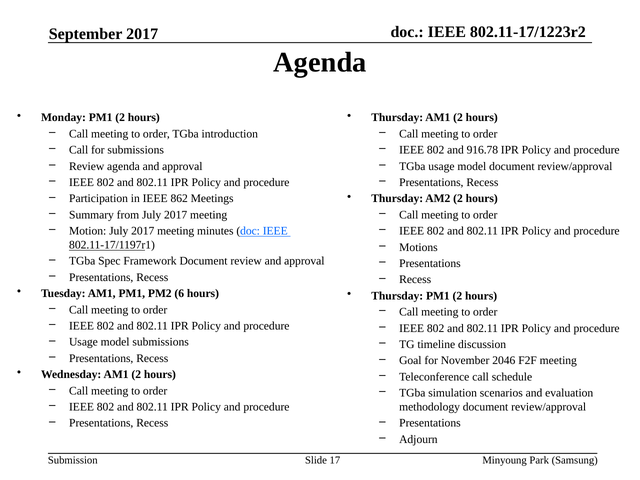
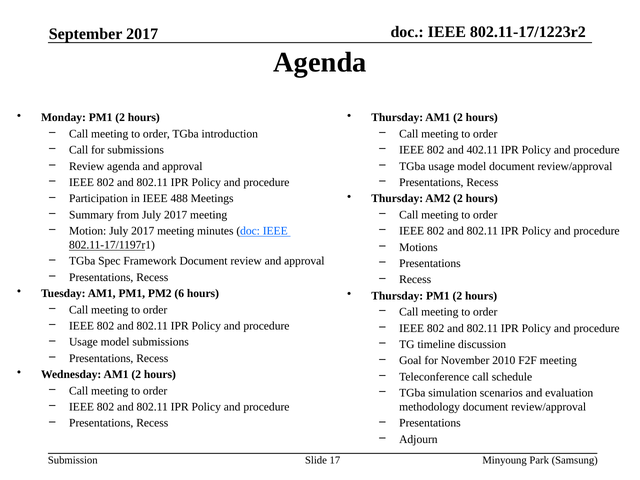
916.78: 916.78 -> 402.11
862: 862 -> 488
2046: 2046 -> 2010
